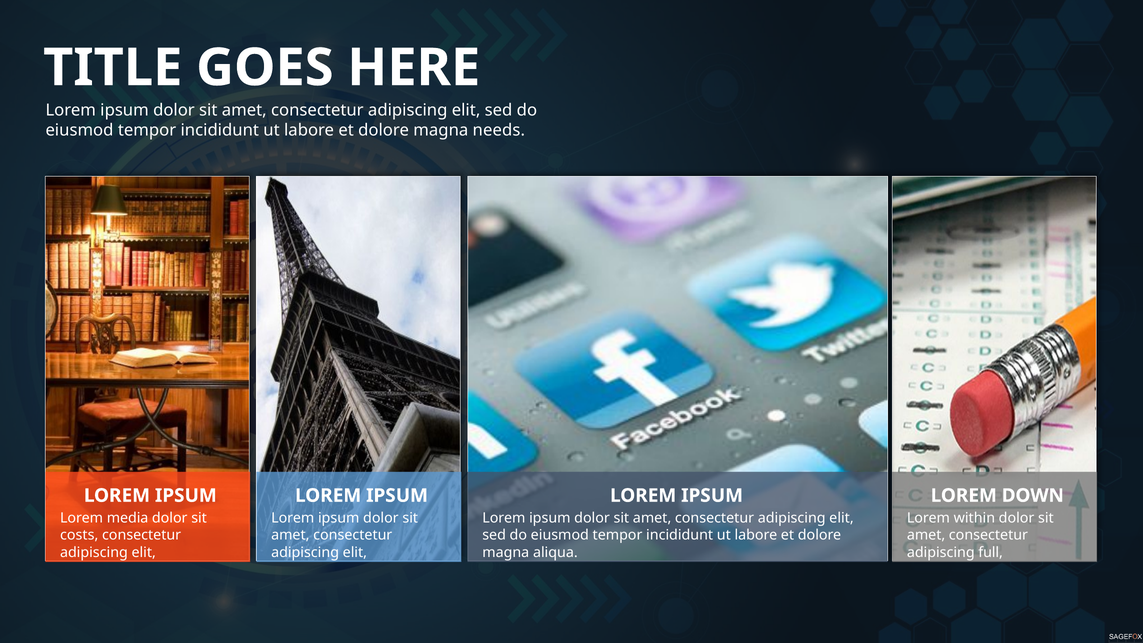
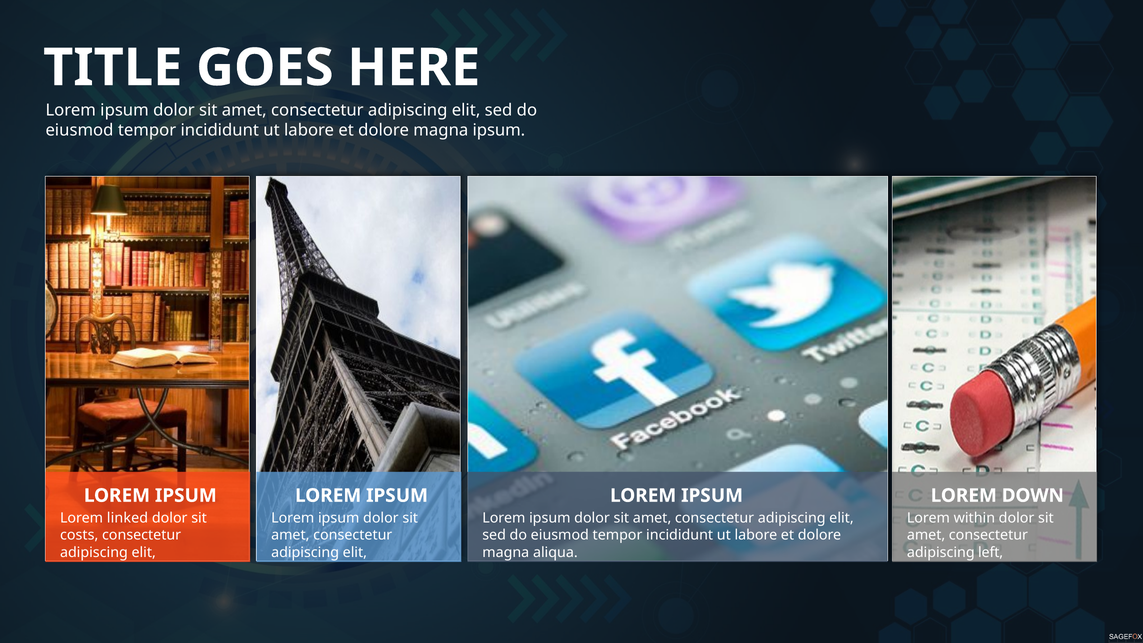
magna needs: needs -> ipsum
media: media -> linked
full: full -> left
